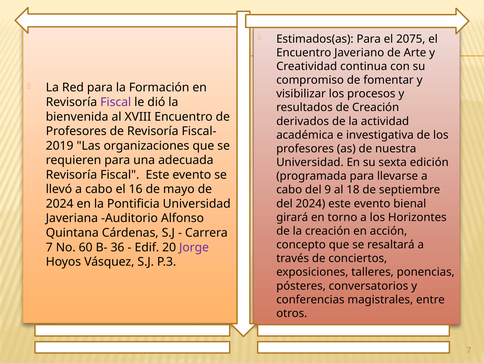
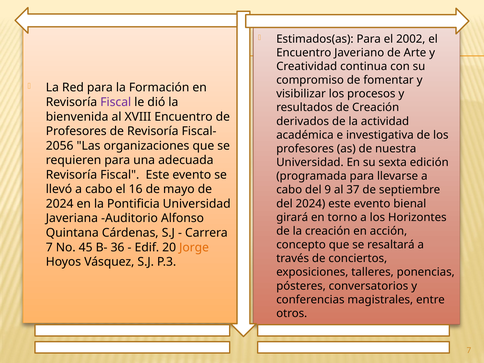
2075: 2075 -> 2002
2019: 2019 -> 2056
18: 18 -> 37
60: 60 -> 45
Jorge colour: purple -> orange
